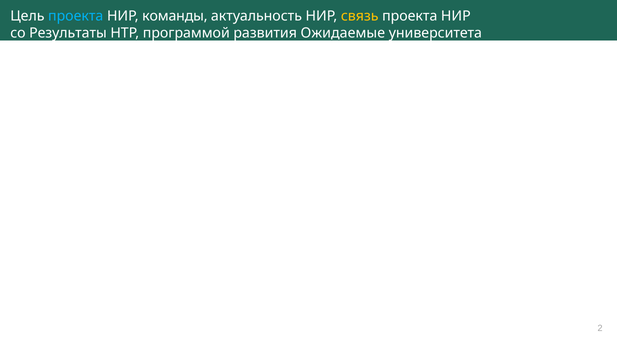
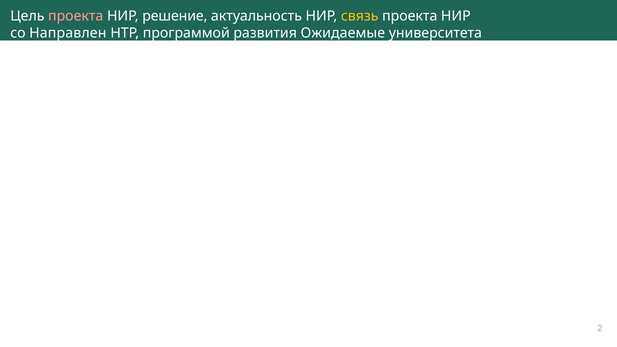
проекта at (76, 16) colour: light blue -> pink
команды: команды -> решение
Результаты: Результаты -> Направлен
